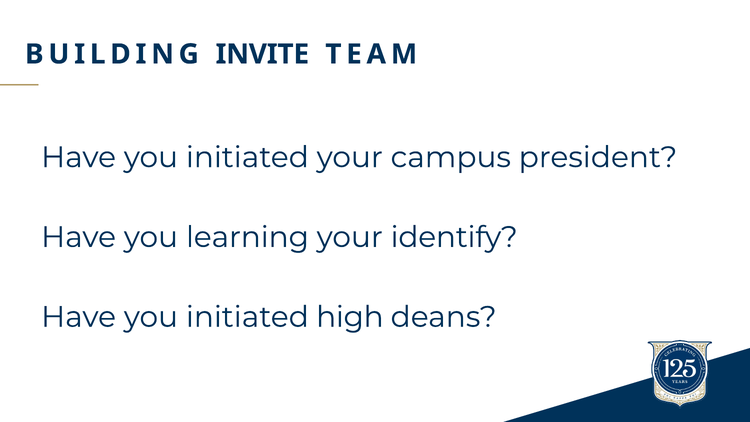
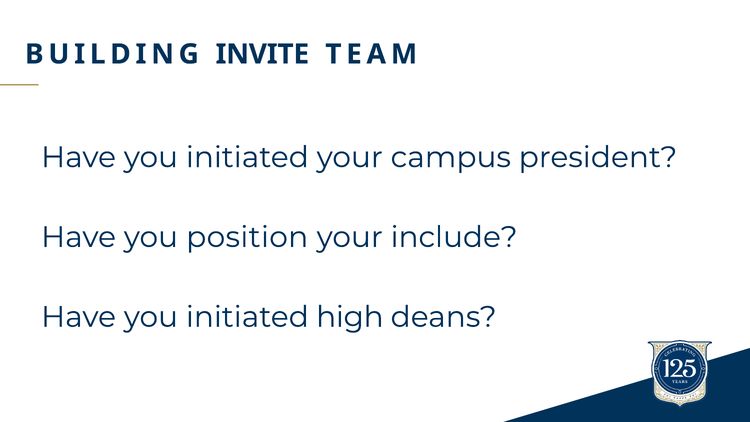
learning: learning -> position
identify: identify -> include
